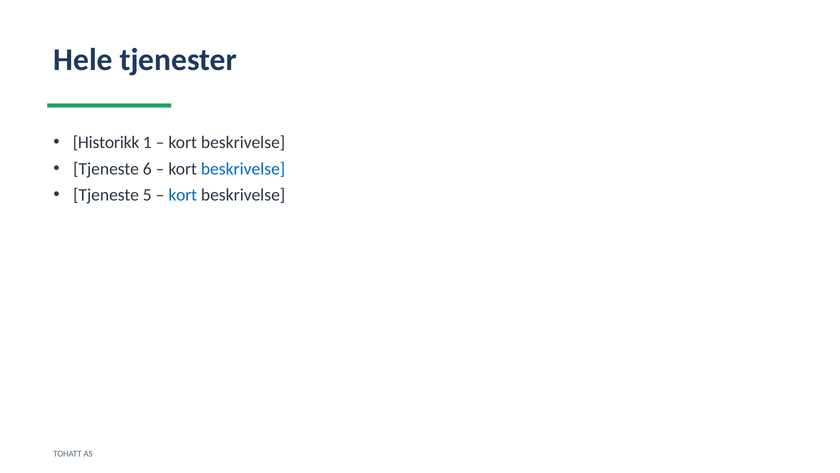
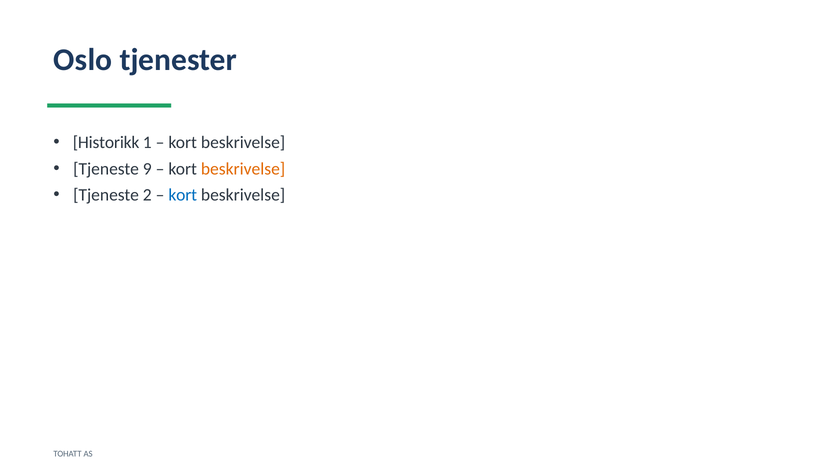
Hele: Hele -> Oslo
6: 6 -> 9
beskrivelse at (243, 169) colour: blue -> orange
5: 5 -> 2
